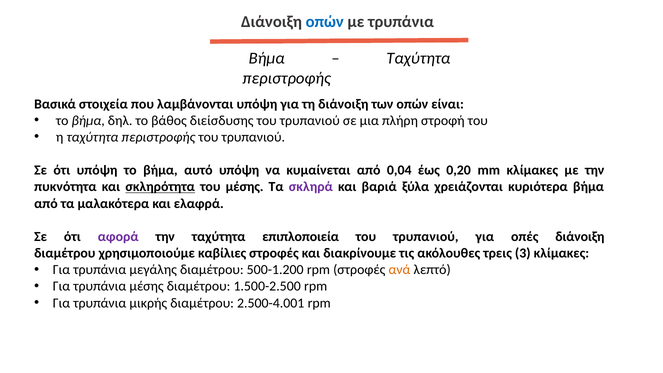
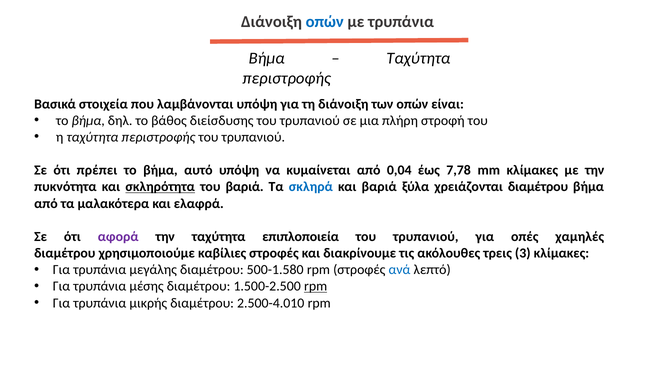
ότι υπόψη: υπόψη -> πρέπει
0,20: 0,20 -> 7,78
του μέσης: μέσης -> βαριά
σκληρά colour: purple -> blue
χρειάζονται κυριότερα: κυριότερα -> διαμέτρου
οπές διάνοιξη: διάνοιξη -> χαμηλές
500-1.200: 500-1.200 -> 500-1.580
ανά colour: orange -> blue
rpm at (316, 286) underline: none -> present
2.500-4.001: 2.500-4.001 -> 2.500-4.010
